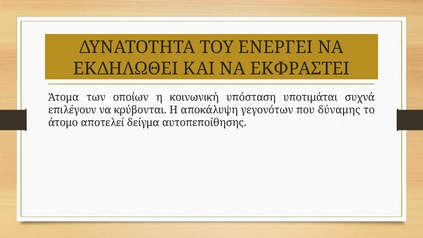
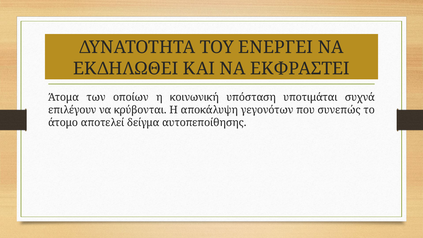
δύναμης: δύναμης -> συνεπώς
